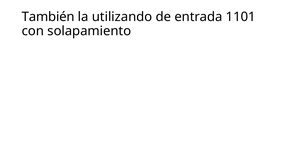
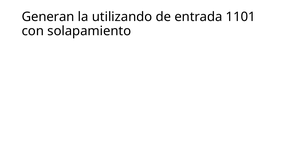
También: También -> Generan
